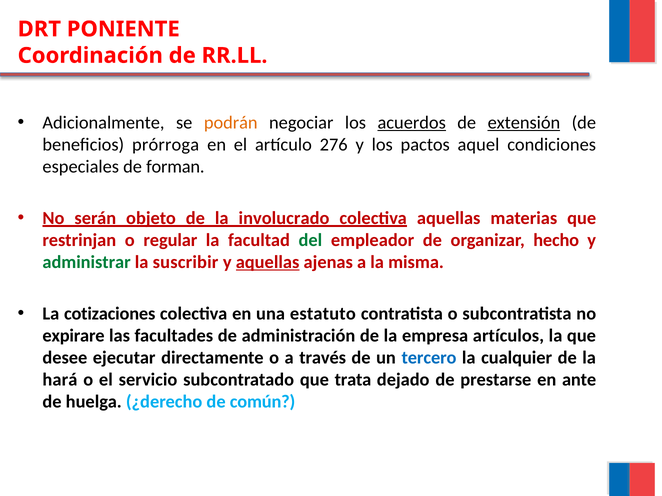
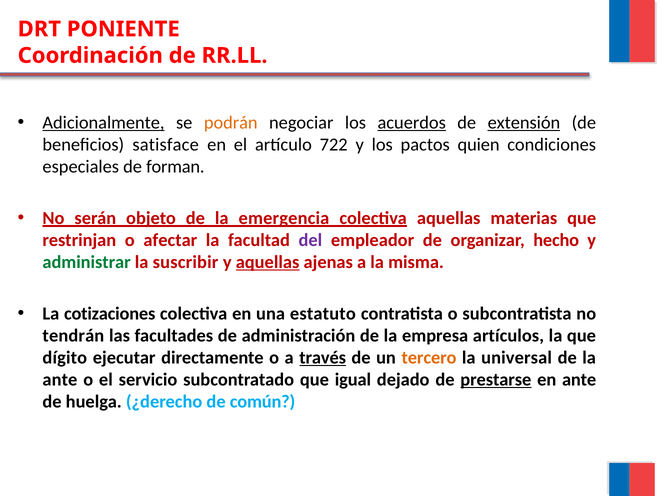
Adicionalmente underline: none -> present
prórroga: prórroga -> satisface
276: 276 -> 722
aquel: aquel -> quien
involucrado: involucrado -> emergencia
regular: regular -> afectar
del colour: green -> purple
expirare: expirare -> tendrán
desee: desee -> dígito
través underline: none -> present
tercero colour: blue -> orange
cualquier: cualquier -> universal
hará at (60, 380): hará -> ante
trata: trata -> igual
prestarse underline: none -> present
